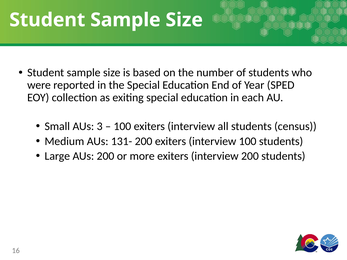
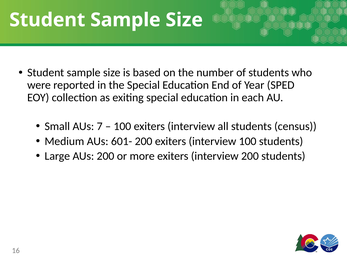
3: 3 -> 7
131-: 131- -> 601-
